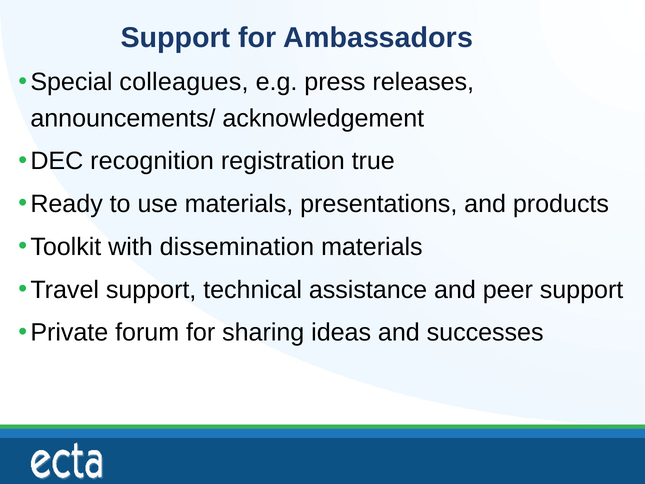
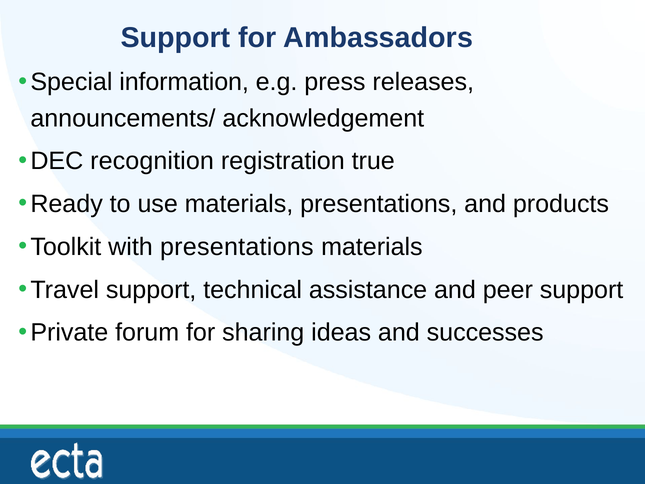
colleagues: colleagues -> information
with dissemination: dissemination -> presentations
